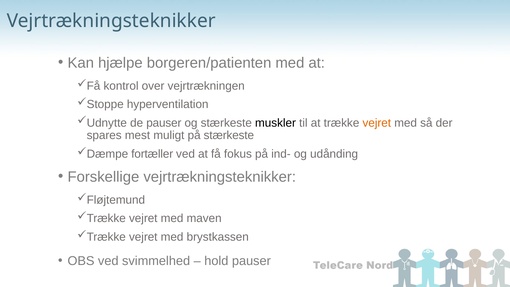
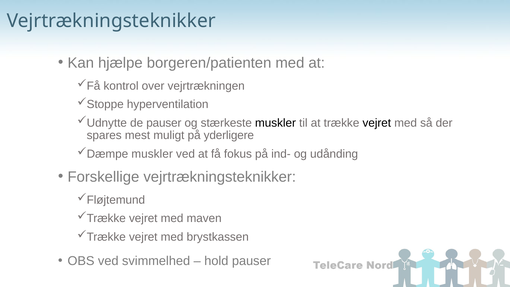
vejret at (377, 123) colour: orange -> black
på stærkeste: stærkeste -> yderligere
fortæller at (152, 154): fortæller -> muskler
